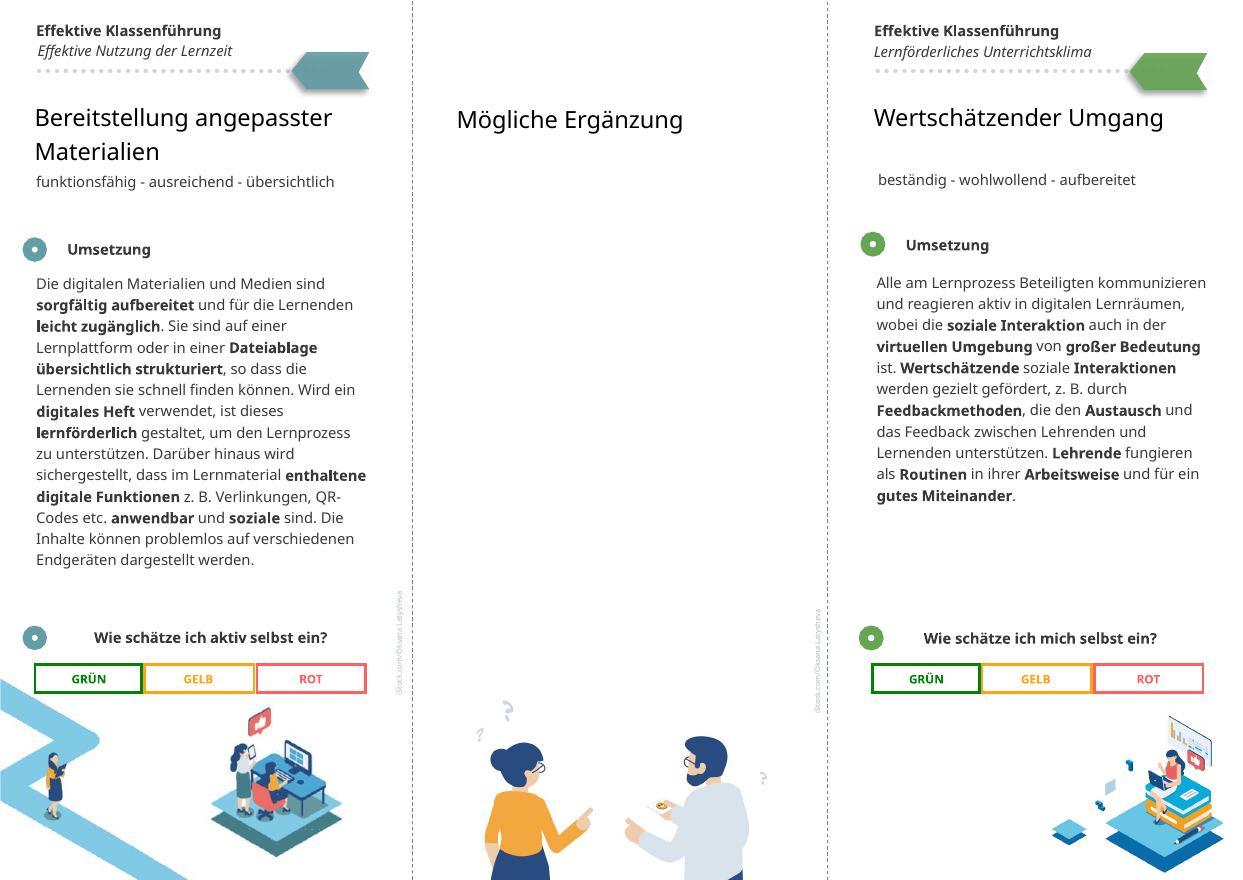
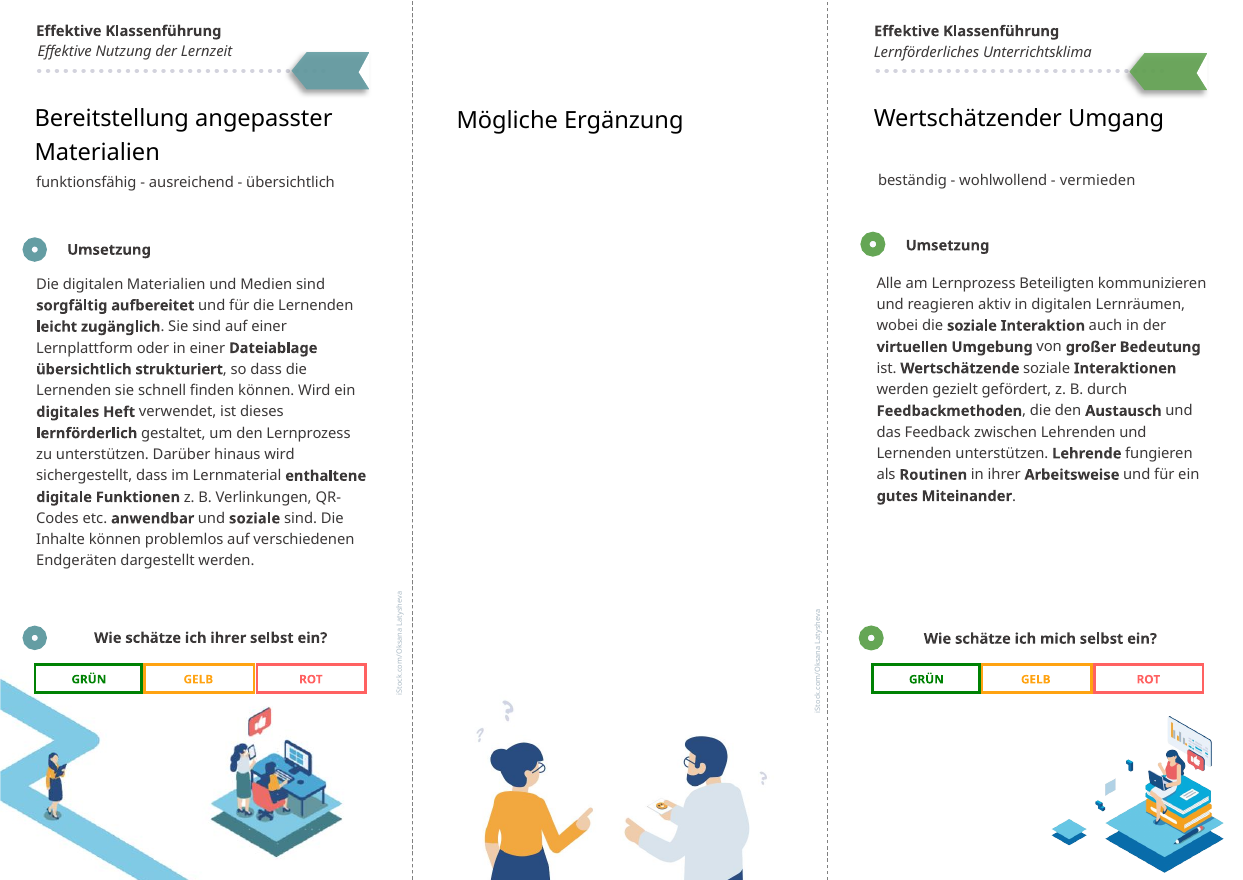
aufbereitet at (1098, 181): aufbereitet -> vermieden
ich aktiv: aktiv -> ihrer
